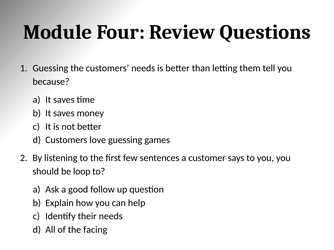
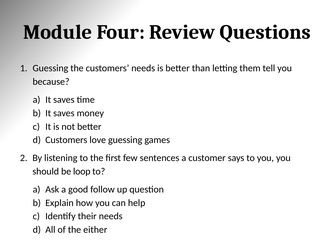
facing: facing -> either
